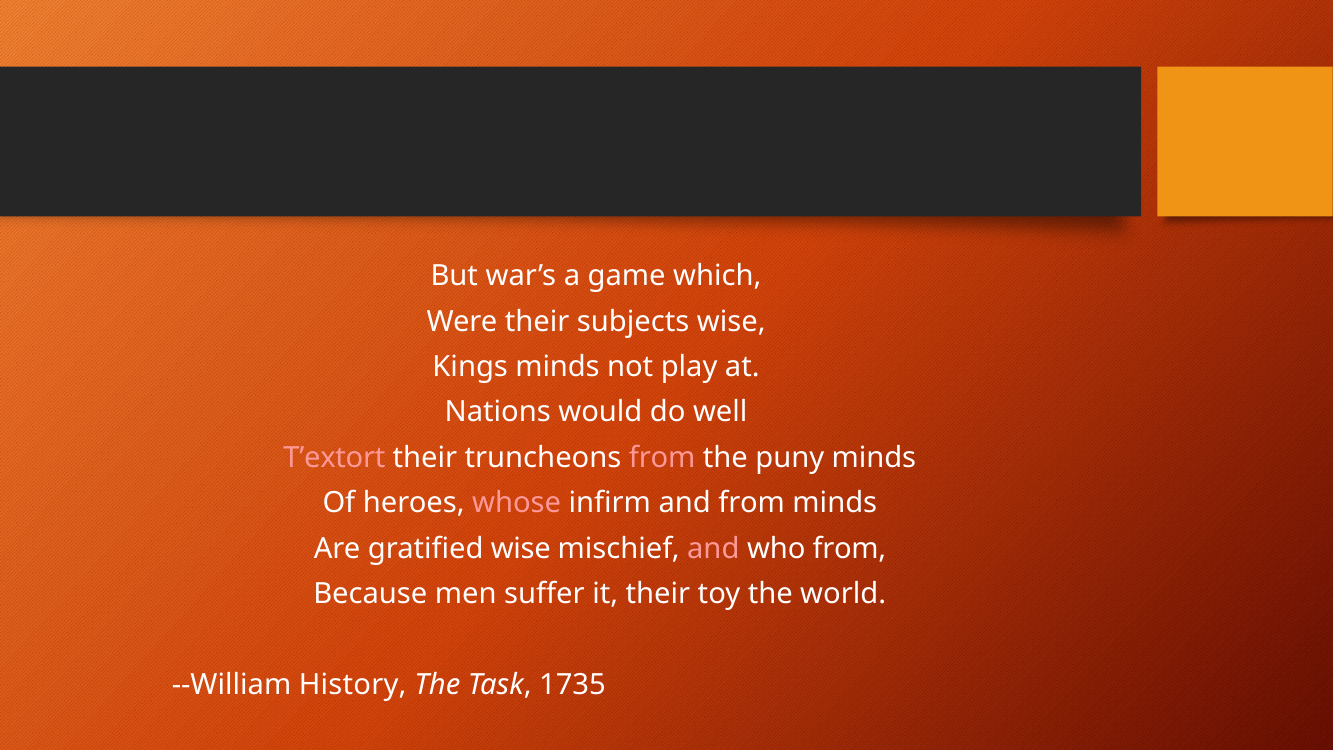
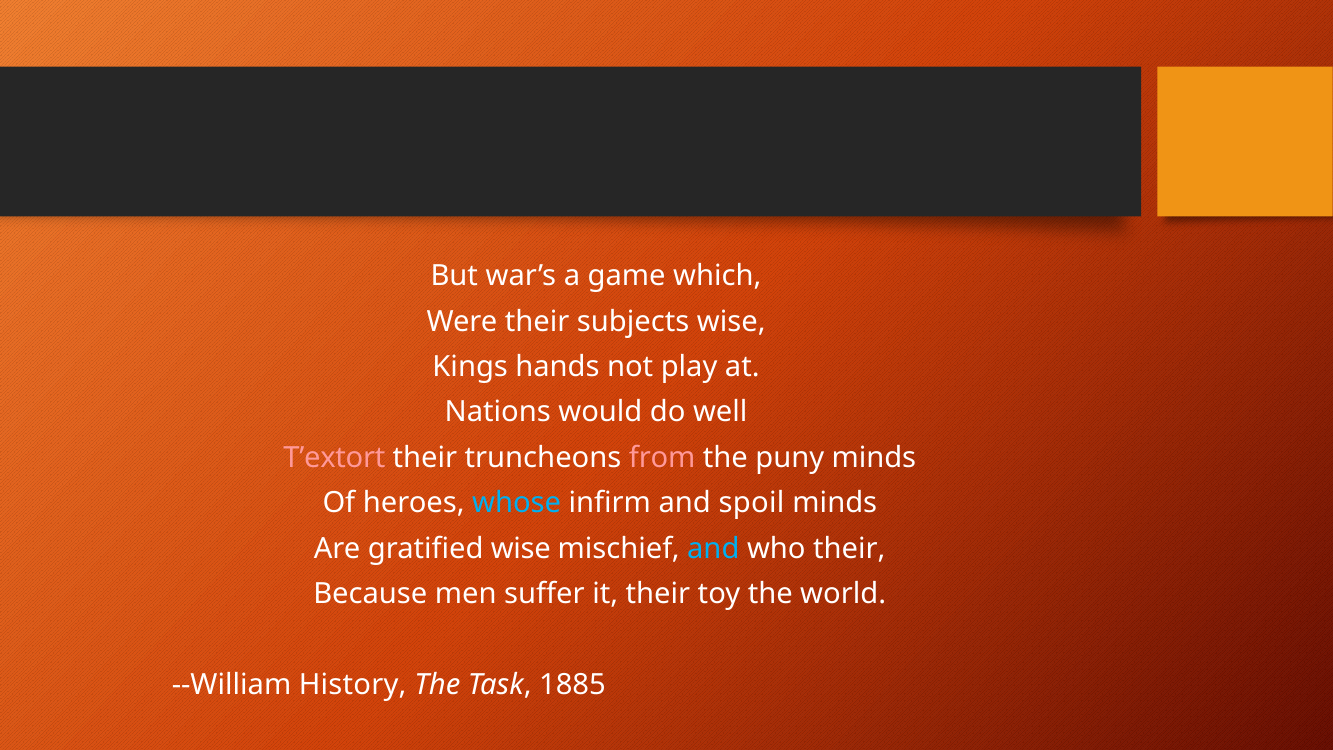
Kings minds: minds -> hands
whose colour: pink -> light blue
and from: from -> spoil
and at (713, 548) colour: pink -> light blue
who from: from -> their
1735: 1735 -> 1885
